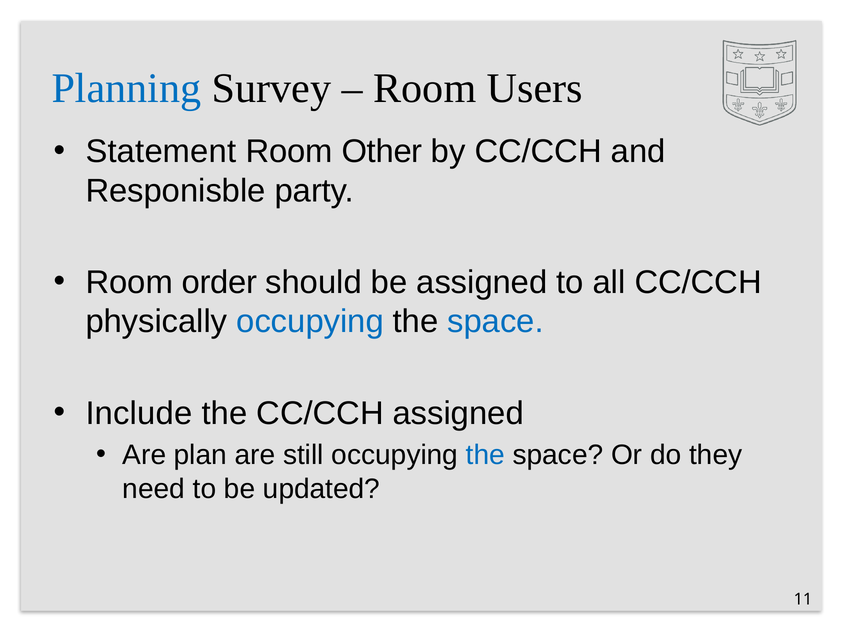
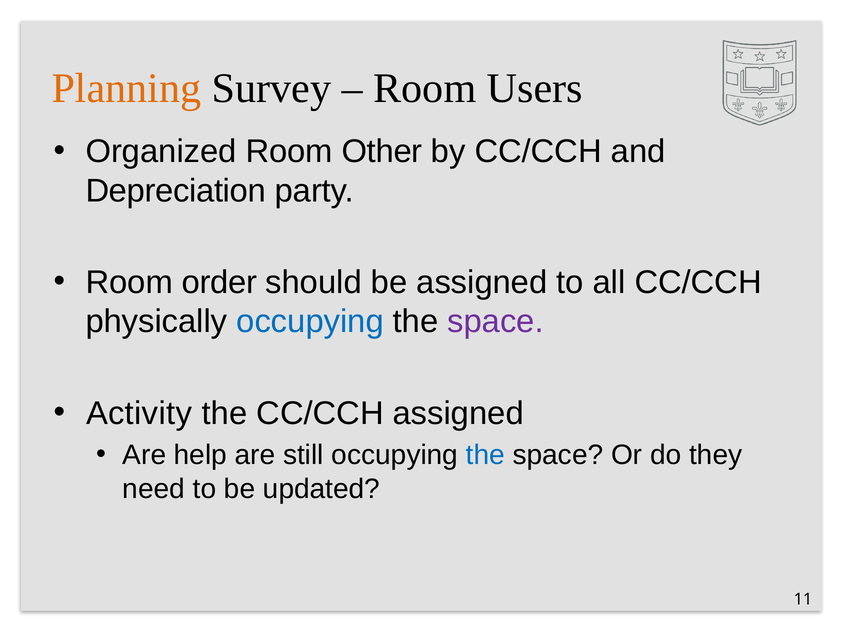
Planning colour: blue -> orange
Statement: Statement -> Organized
Responisble: Responisble -> Depreciation
space at (495, 322) colour: blue -> purple
Include: Include -> Activity
plan: plan -> help
